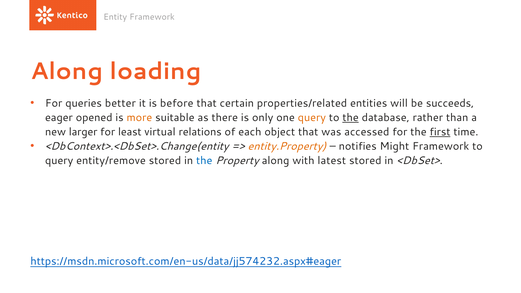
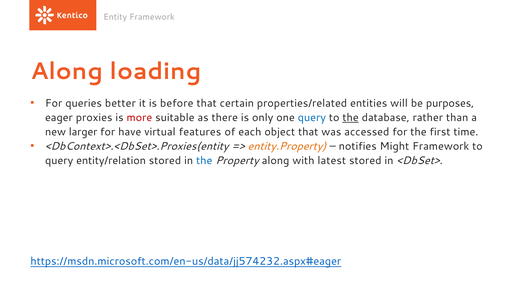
succeeds: succeeds -> purposes
opened: opened -> proxies
more colour: orange -> red
query at (312, 118) colour: orange -> blue
least: least -> have
relations: relations -> features
first underline: present -> none
<DbContext>.<DbSet>.Change(entity: <DbContext>.<DbSet>.Change(entity -> <DbContext>.<DbSet>.Proxies(entity
entity/remove: entity/remove -> entity/relation
